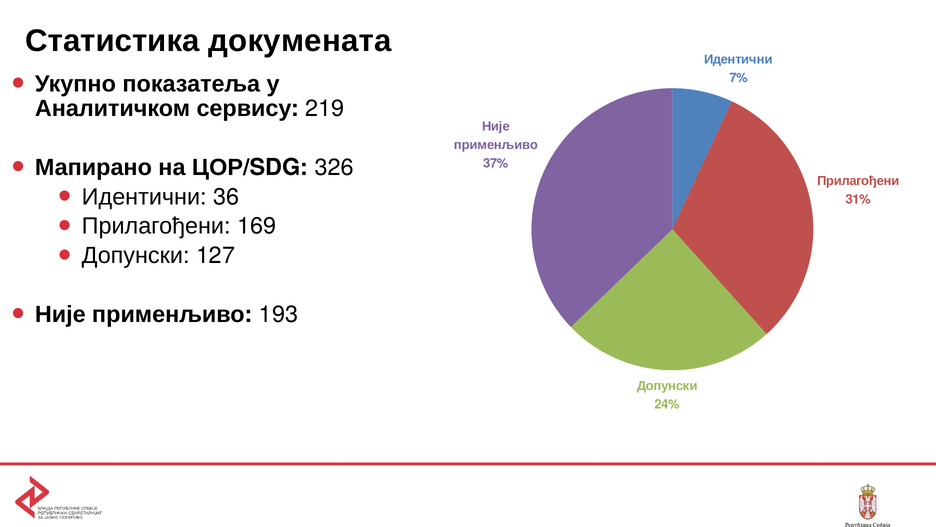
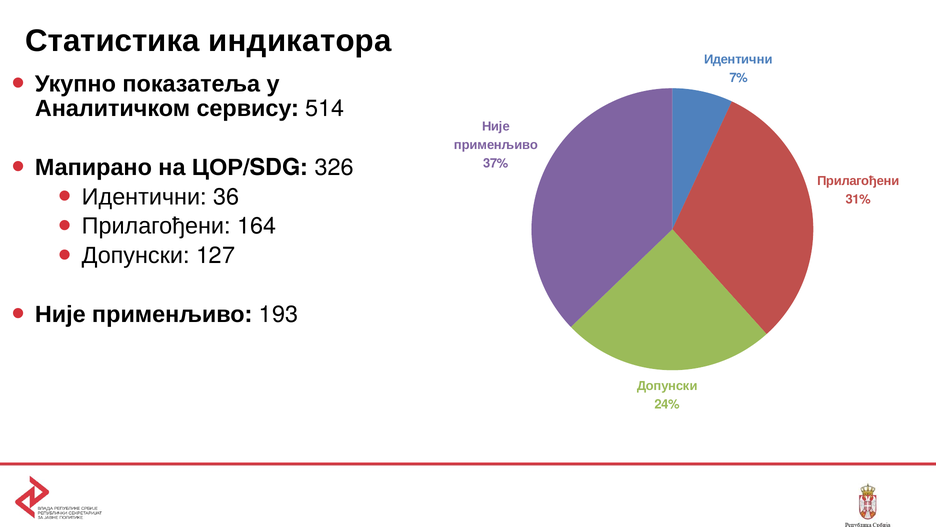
докумената: докумената -> индикатора
219: 219 -> 514
169: 169 -> 164
